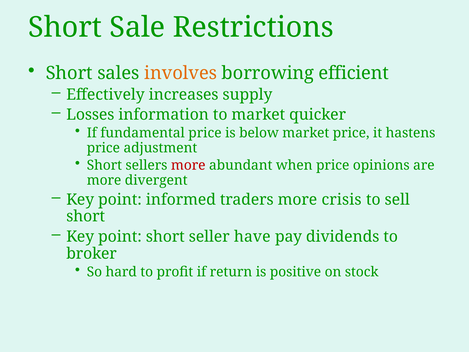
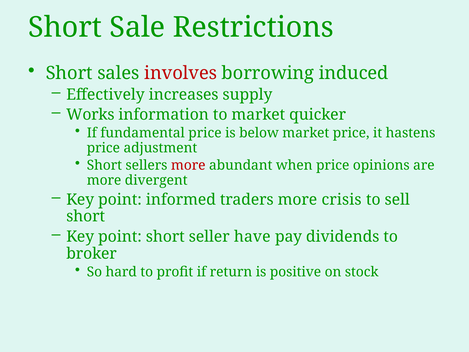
involves colour: orange -> red
efficient: efficient -> induced
Losses: Losses -> Works
